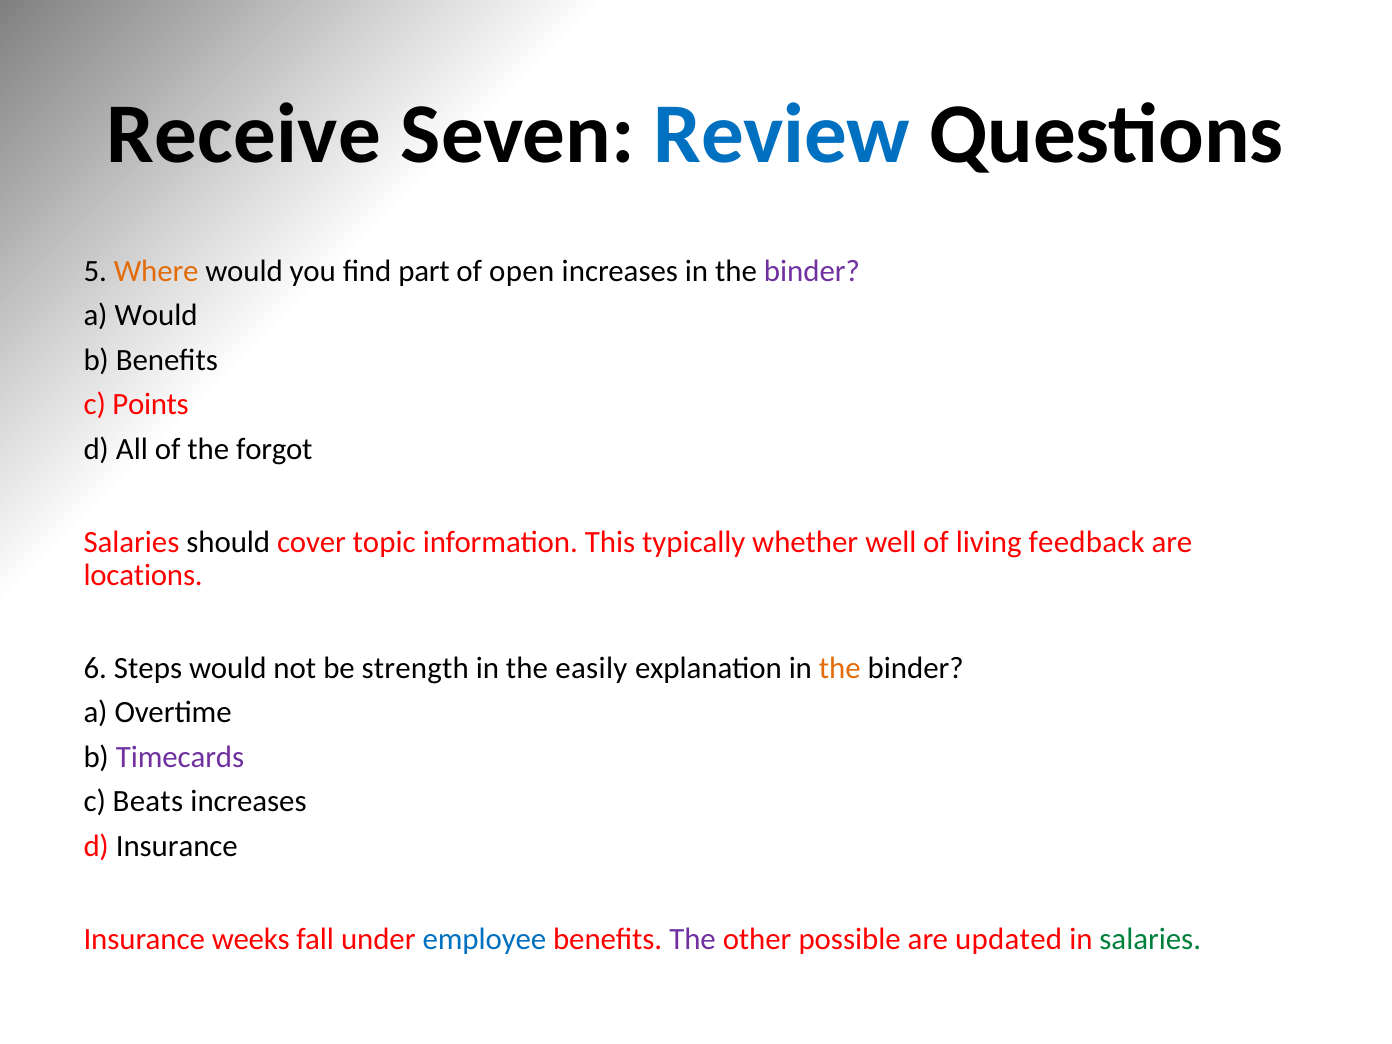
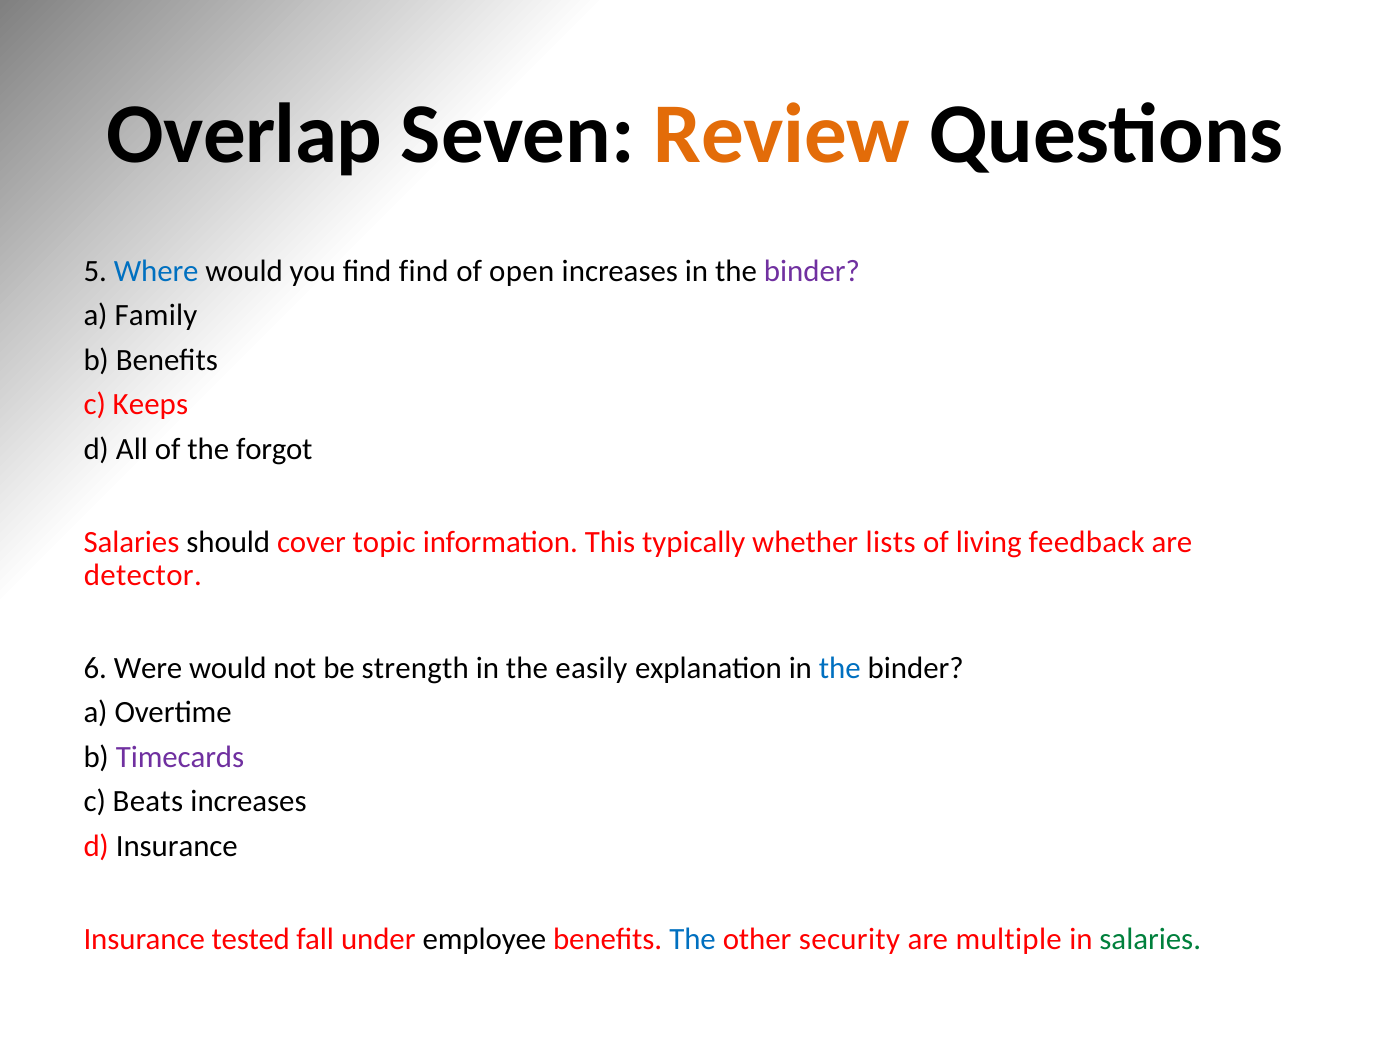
Receive: Receive -> Overlap
Review colour: blue -> orange
Where colour: orange -> blue
find part: part -> find
a Would: Would -> Family
Points: Points -> Keeps
well: well -> lists
locations: locations -> detector
Steps: Steps -> Were
the at (840, 668) colour: orange -> blue
weeks: weeks -> tested
employee colour: blue -> black
The at (693, 939) colour: purple -> blue
possible: possible -> security
updated: updated -> multiple
